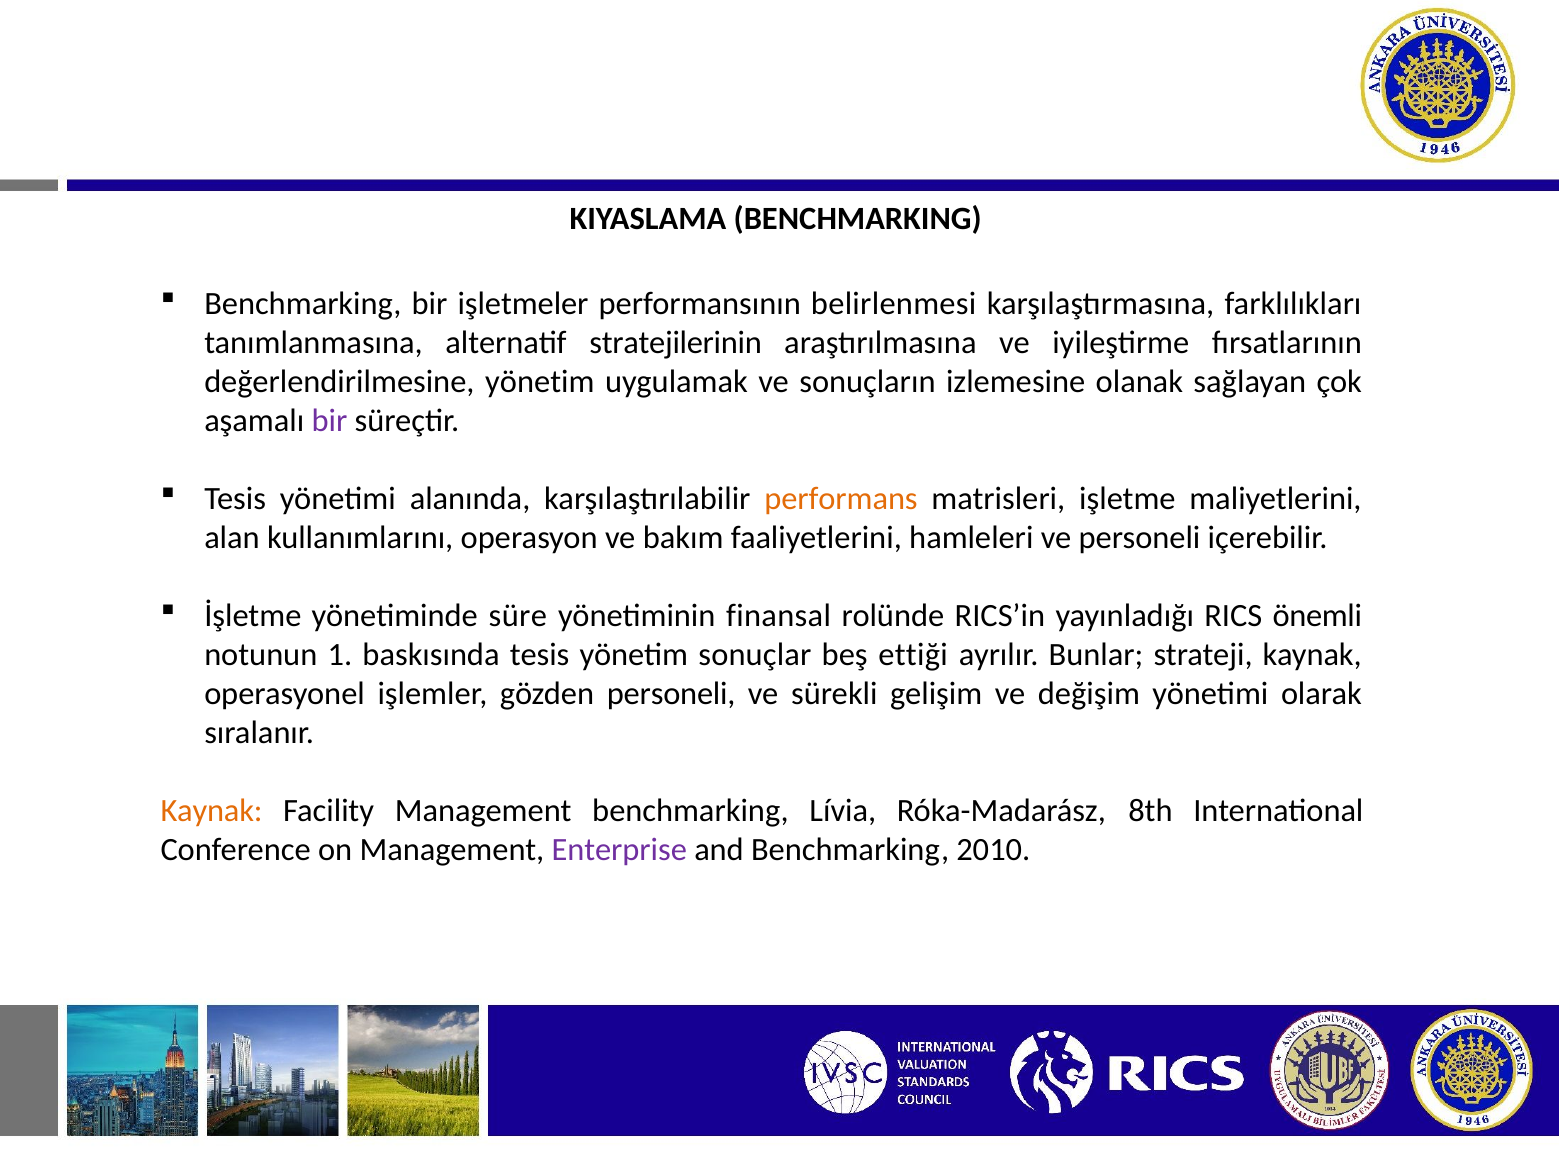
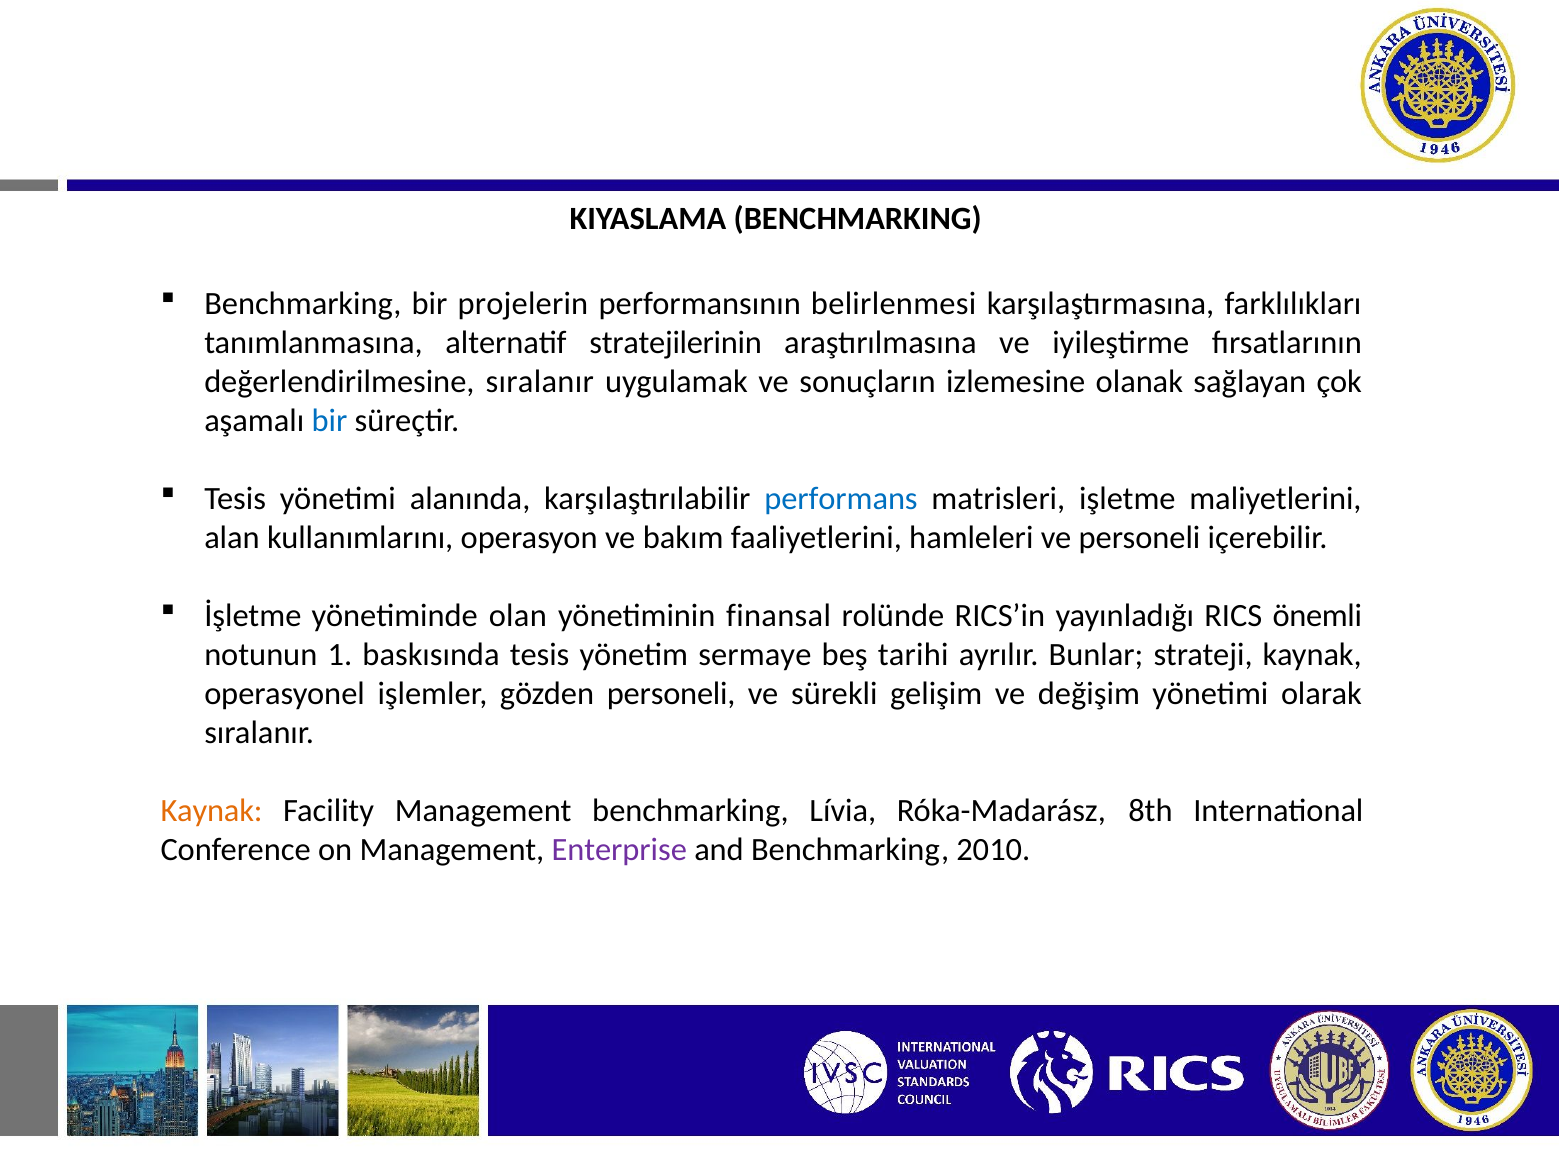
işletmeler: işletmeler -> projelerin
değerlendirilmesine yönetim: yönetim -> sıralanır
bir at (330, 421) colour: purple -> blue
performans colour: orange -> blue
süre: süre -> olan
sonuçlar: sonuçlar -> sermaye
ettiği: ettiği -> tarihi
